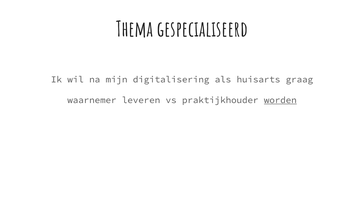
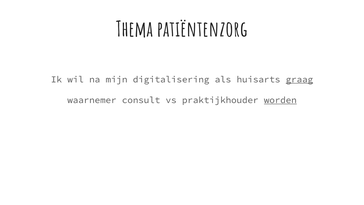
gespecialiseerd: gespecialiseerd -> patiëntenzorg
graag underline: none -> present
leveren: leveren -> consult
